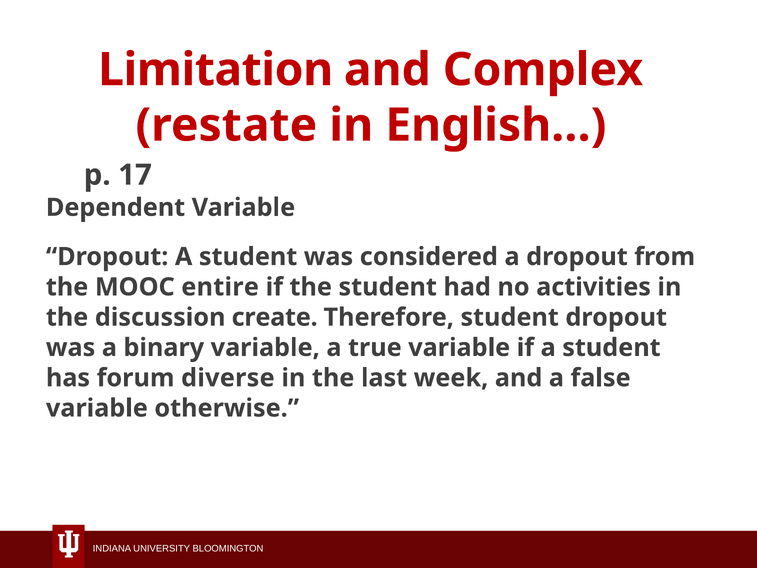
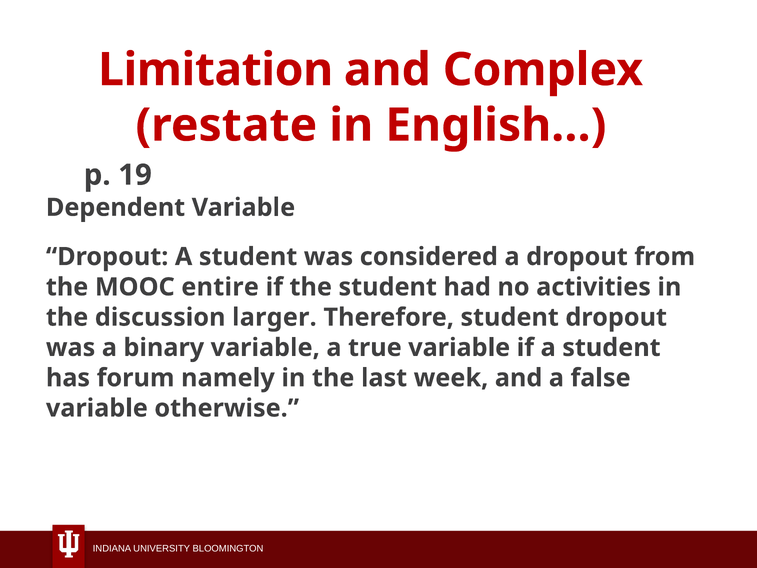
17: 17 -> 19
create: create -> larger
diverse: diverse -> namely
